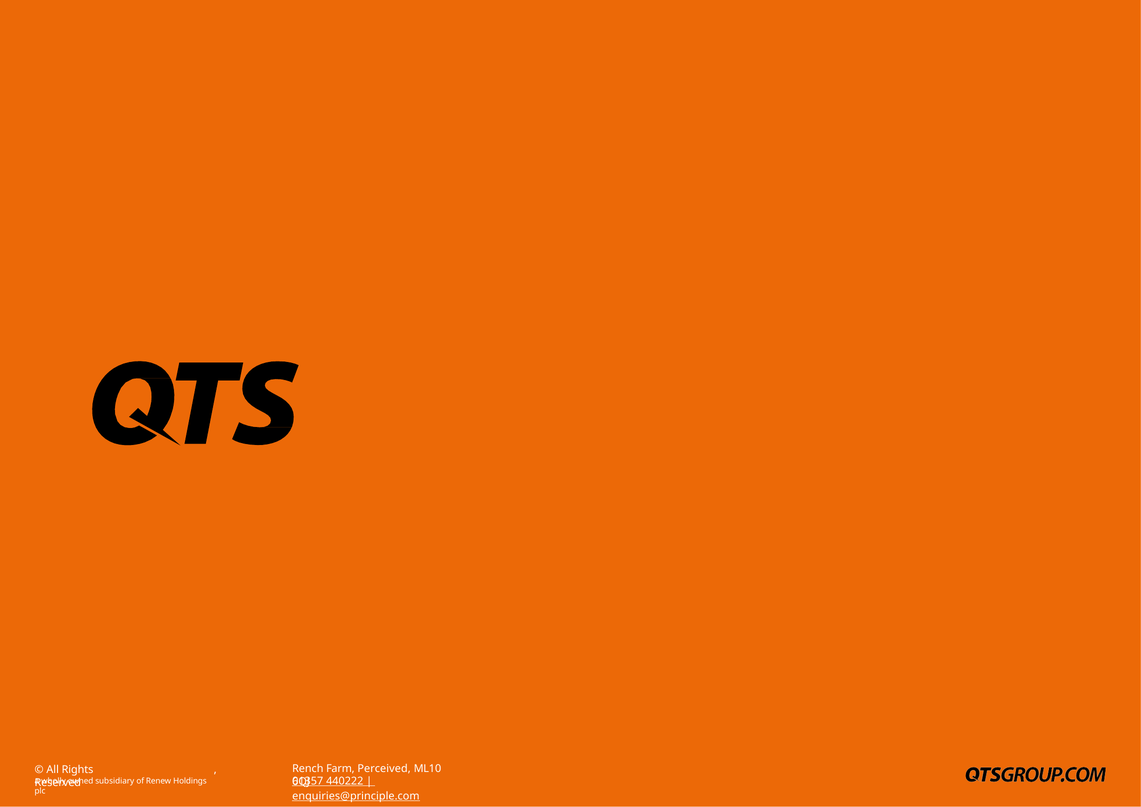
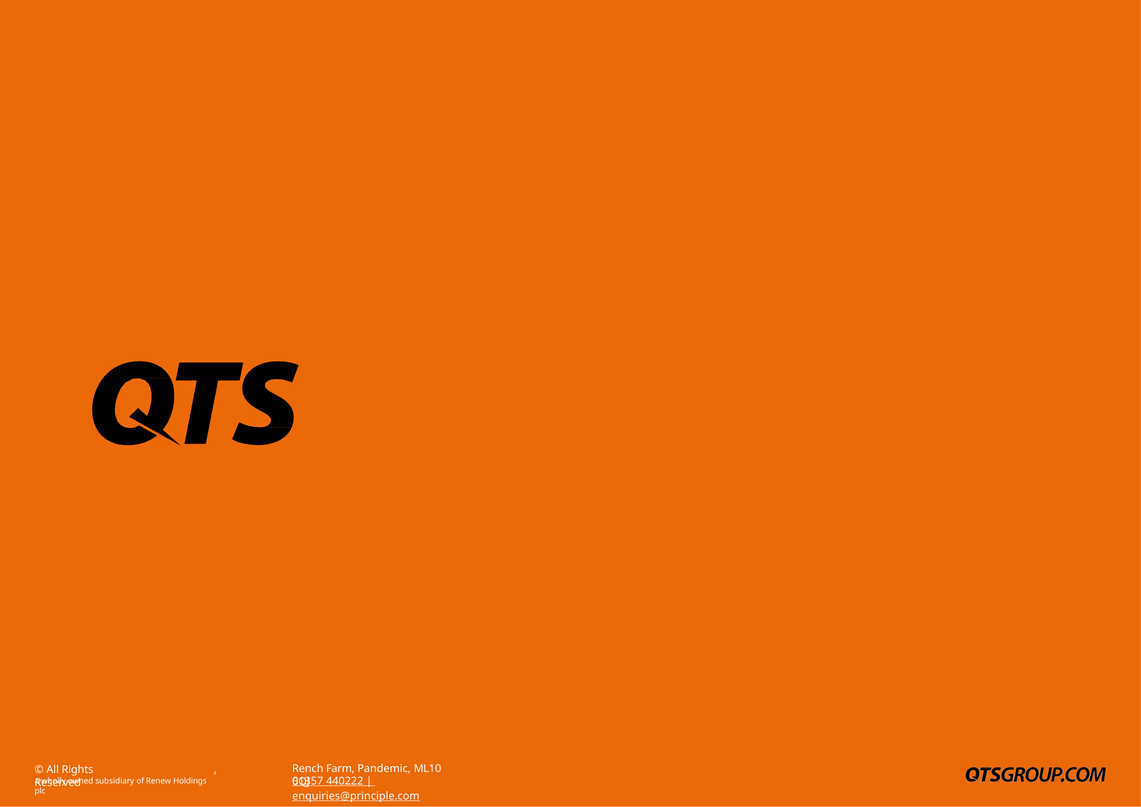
Perceived: Perceived -> Pandemic
